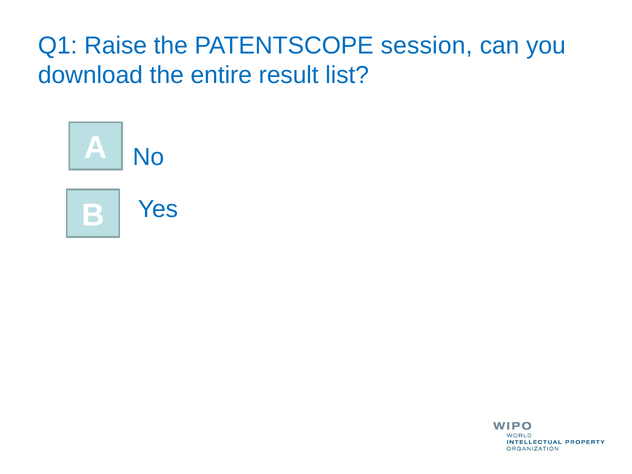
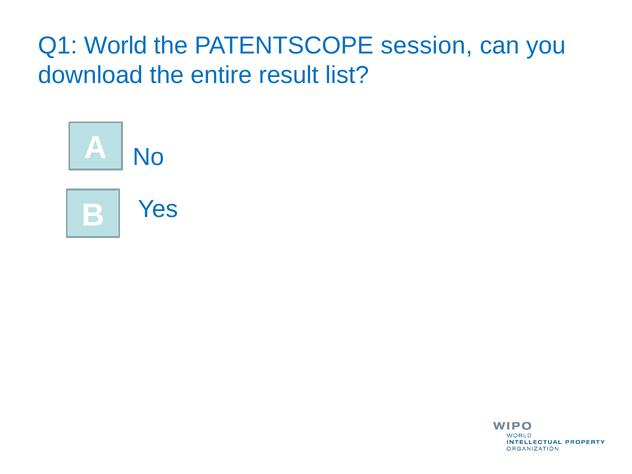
Raise: Raise -> World
